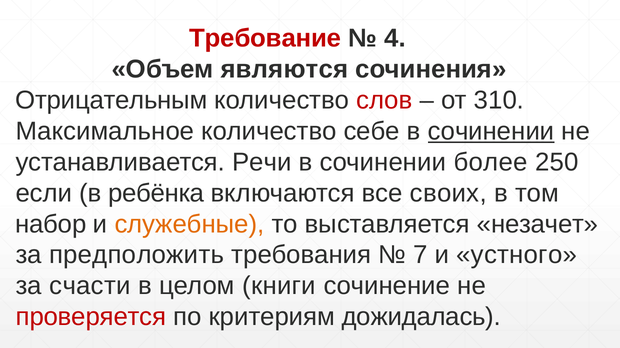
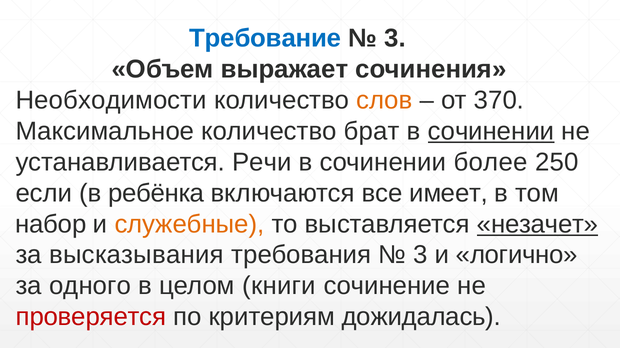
Требование colour: red -> blue
4 at (395, 39): 4 -> 3
являются: являются -> выражает
Отрицательным: Отрицательным -> Необходимости
слов colour: red -> orange
310: 310 -> 370
себе: себе -> брат
своих: своих -> имеет
незачет underline: none -> present
предположить: предположить -> высказывания
7 at (420, 256): 7 -> 3
устного: устного -> логично
счасти: счасти -> одного
